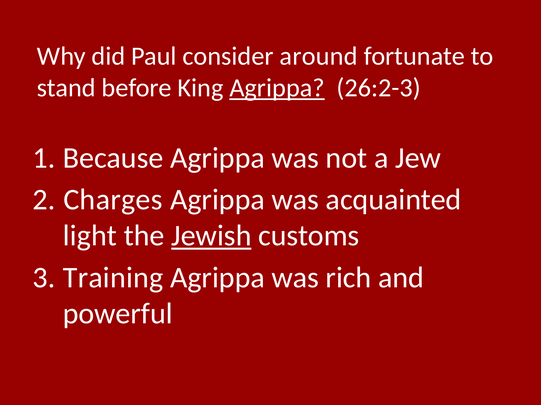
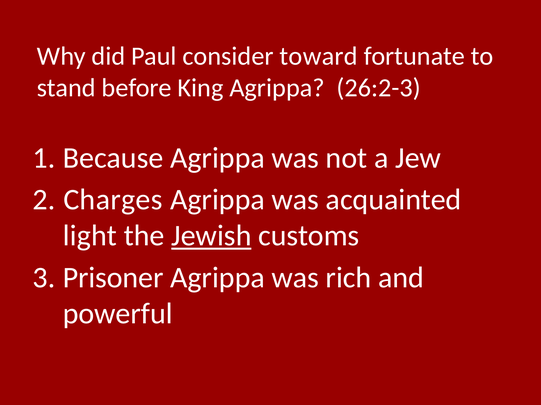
around: around -> toward
Agrippa at (277, 88) underline: present -> none
Training: Training -> Prisoner
